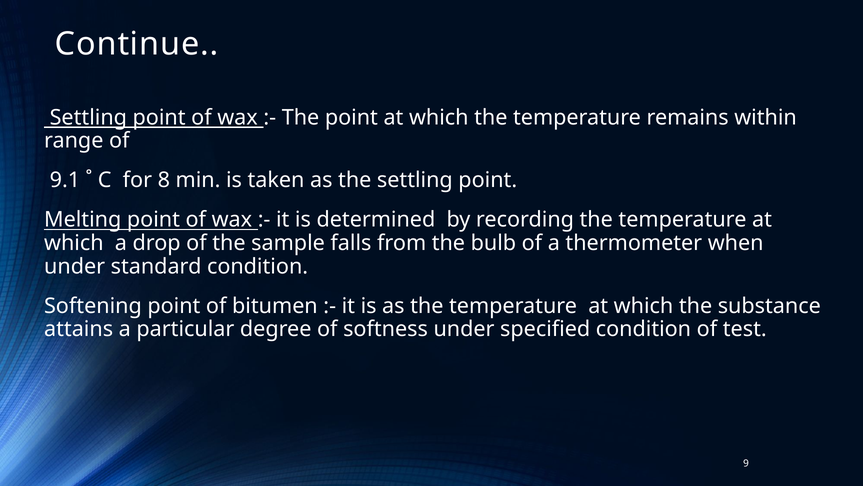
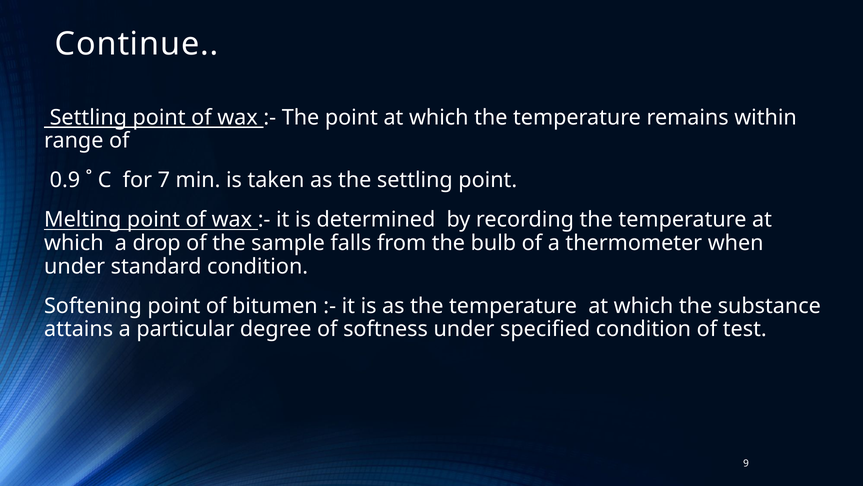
9.1: 9.1 -> 0.9
8: 8 -> 7
